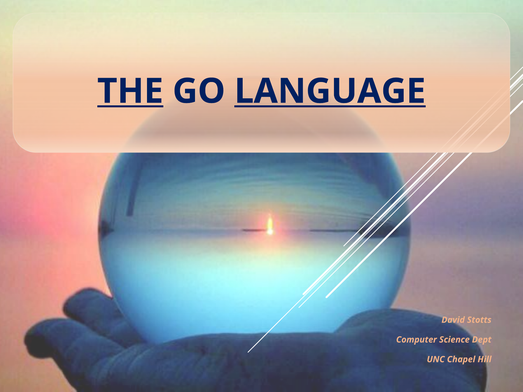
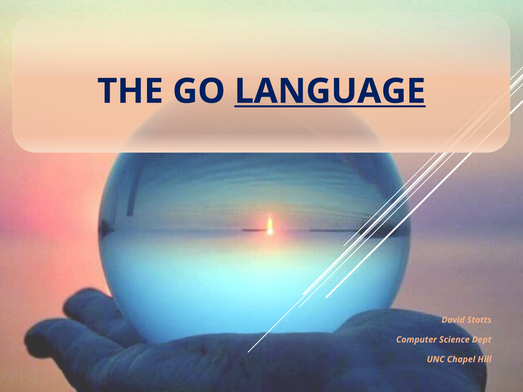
THE underline: present -> none
